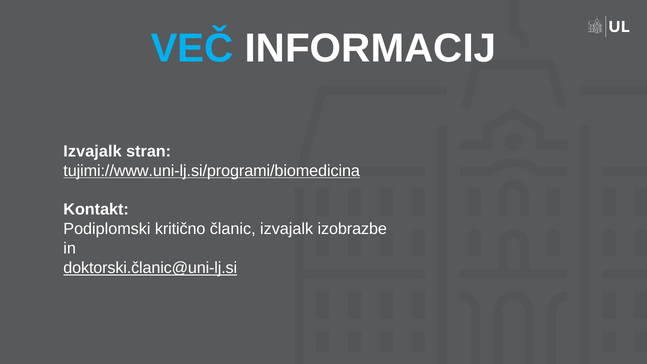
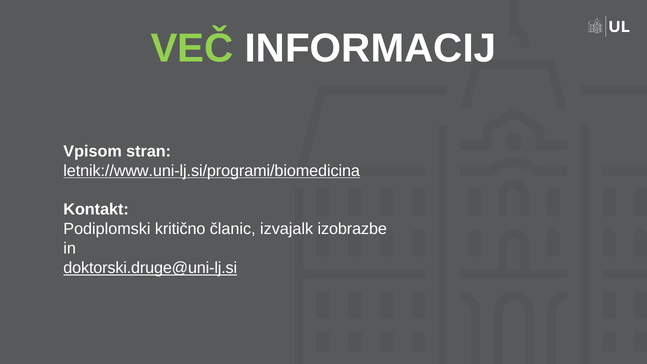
VEČ colour: light blue -> light green
Izvajalk at (93, 151): Izvajalk -> Vpisom
tujimi://www.uni-lj.si/programi/biomedicina: tujimi://www.uni-lj.si/programi/biomedicina -> letnik://www.uni-lj.si/programi/biomedicina
doktorski.članic@uni-lj.si: doktorski.članic@uni-lj.si -> doktorski.druge@uni-lj.si
